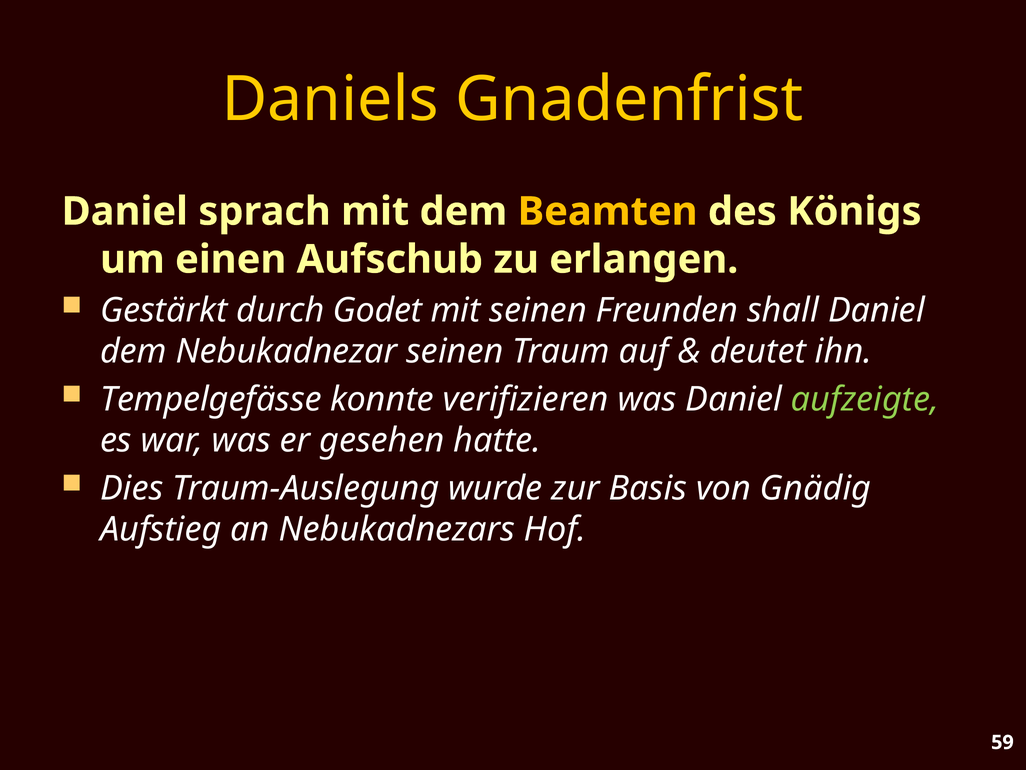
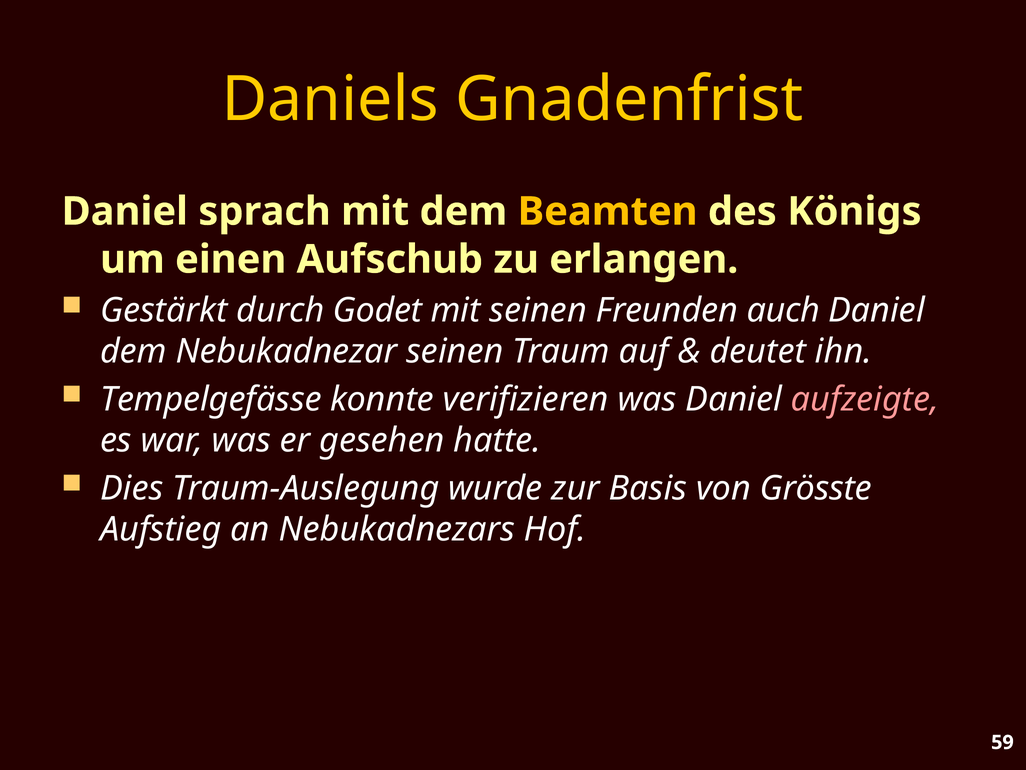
shall: shall -> auch
aufzeigte colour: light green -> pink
Gnädig: Gnädig -> Grösste
